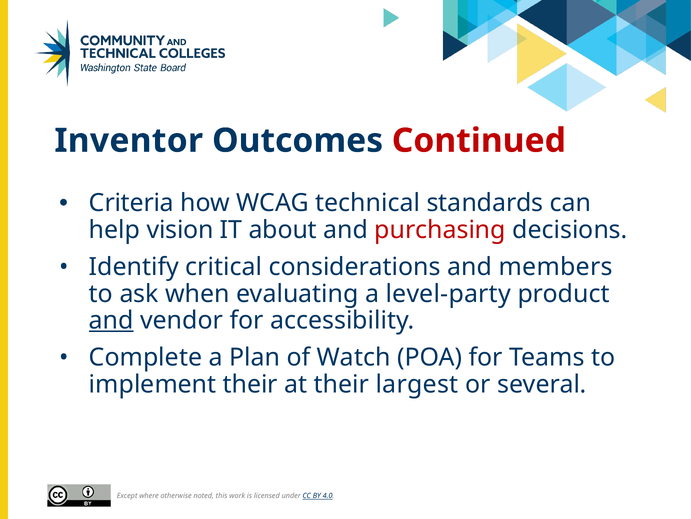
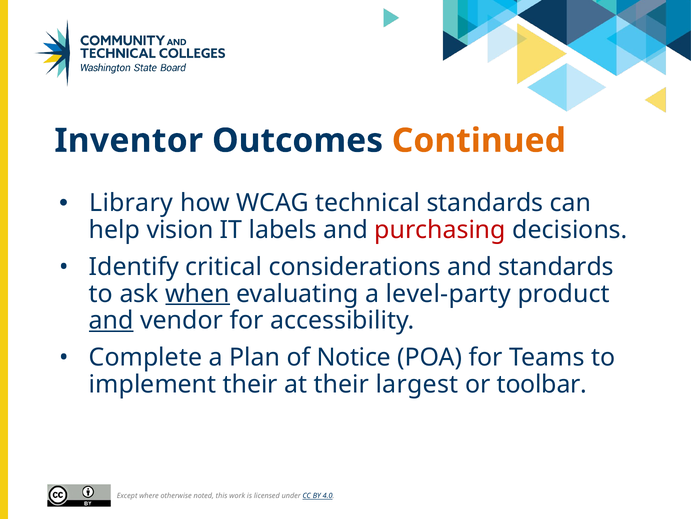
Continued colour: red -> orange
Criteria: Criteria -> Library
about: about -> labels
and members: members -> standards
when underline: none -> present
Watch: Watch -> Notice
several: several -> toolbar
